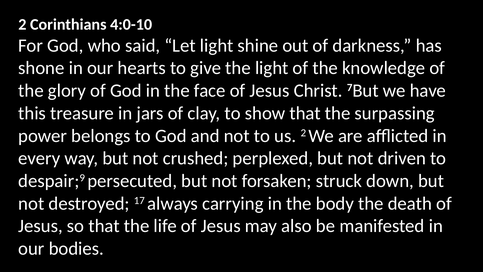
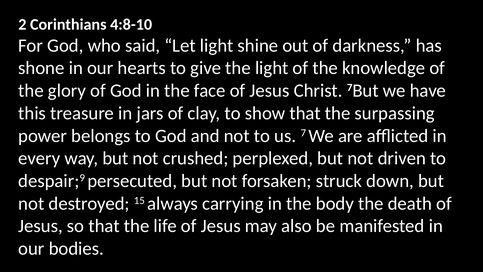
4:0-10: 4:0-10 -> 4:8-10
us 2: 2 -> 7
17: 17 -> 15
